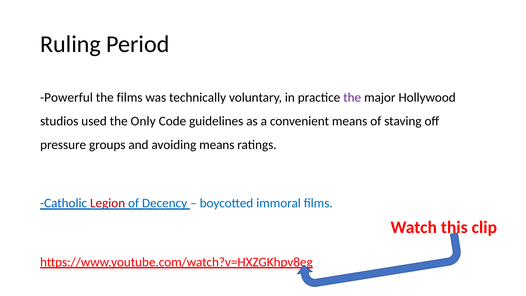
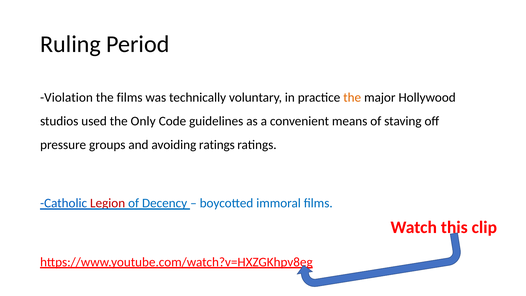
Powerful: Powerful -> Violation
the at (352, 97) colour: purple -> orange
avoiding means: means -> ratings
